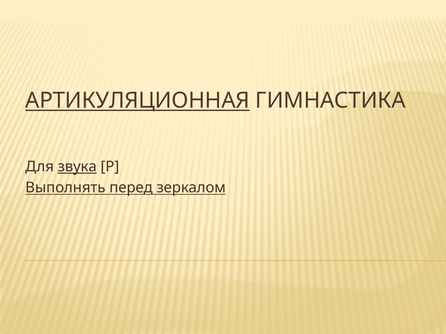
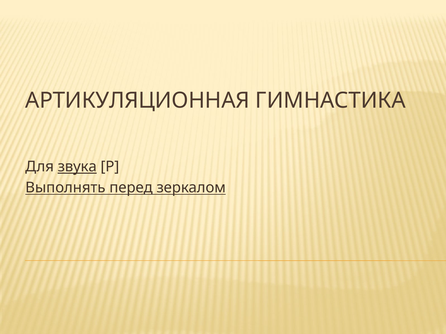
АРТИКУЛЯЦИОННАЯ underline: present -> none
